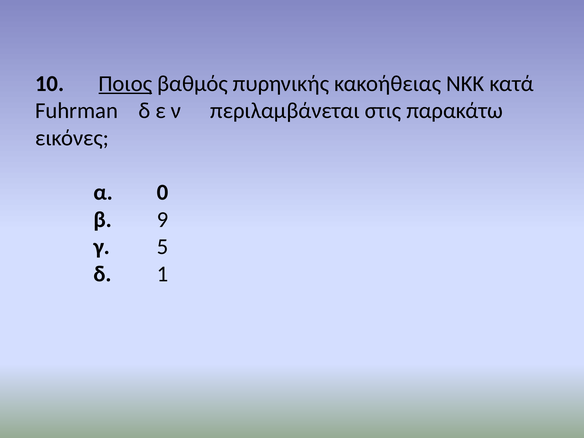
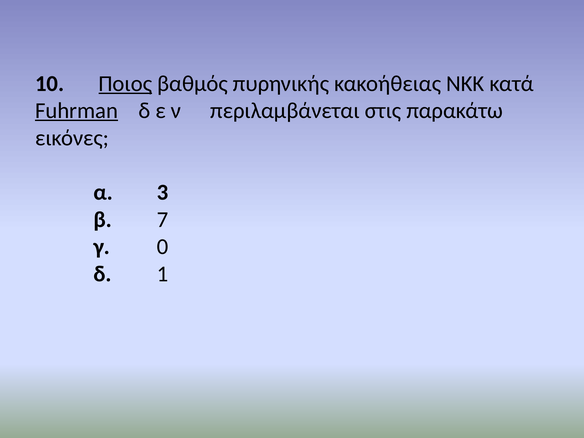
Fuhrman underline: none -> present
0: 0 -> 3
9: 9 -> 7
5: 5 -> 0
